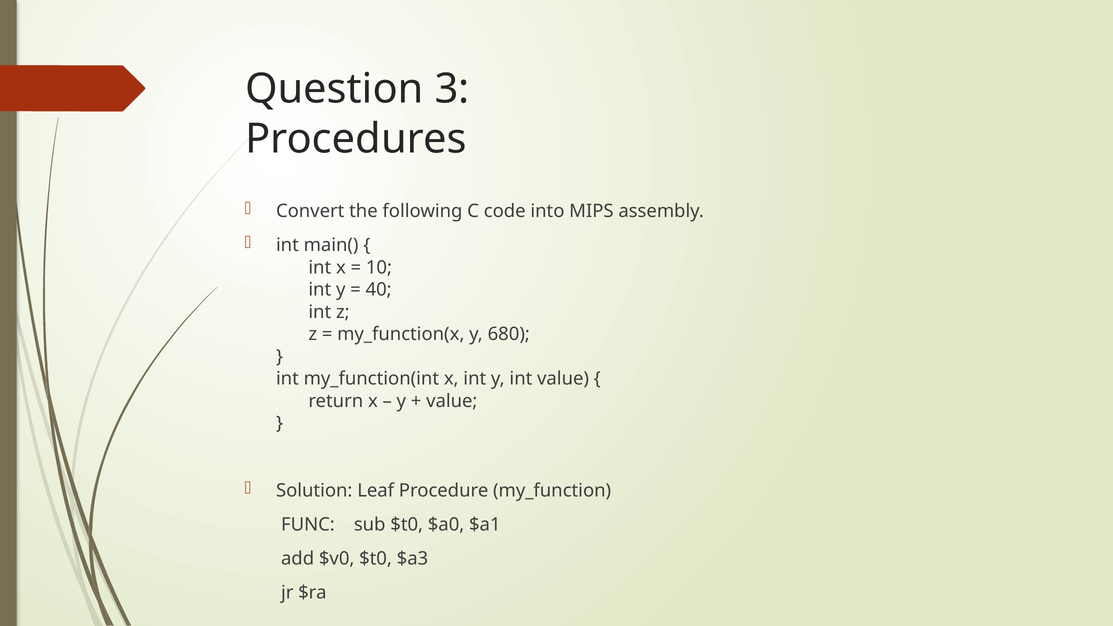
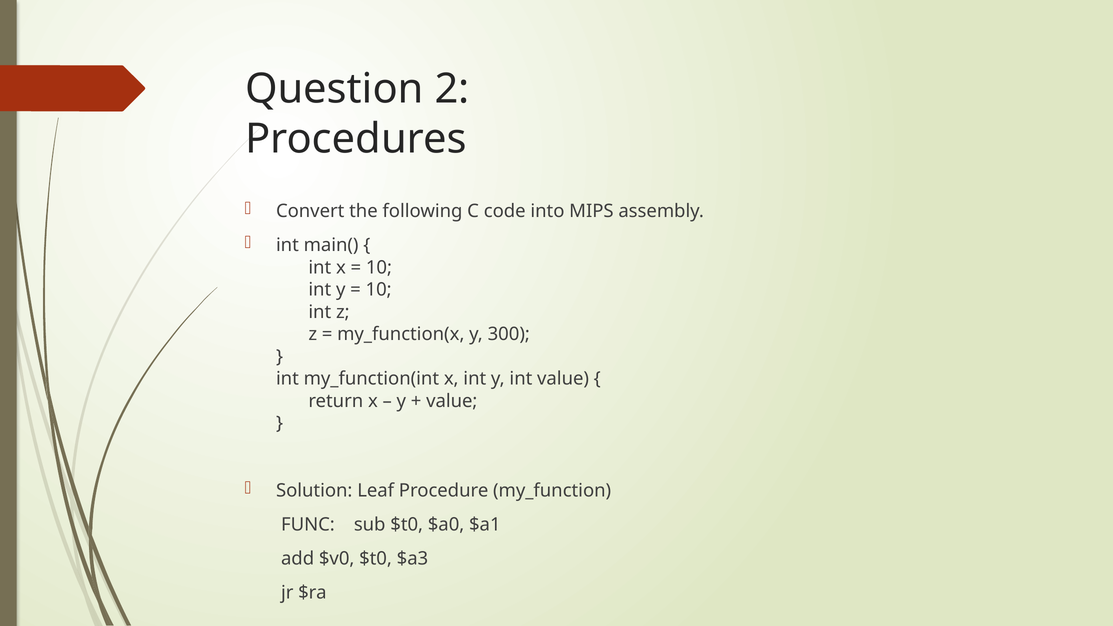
3: 3 -> 2
40 at (379, 290): 40 -> 10
680: 680 -> 300
